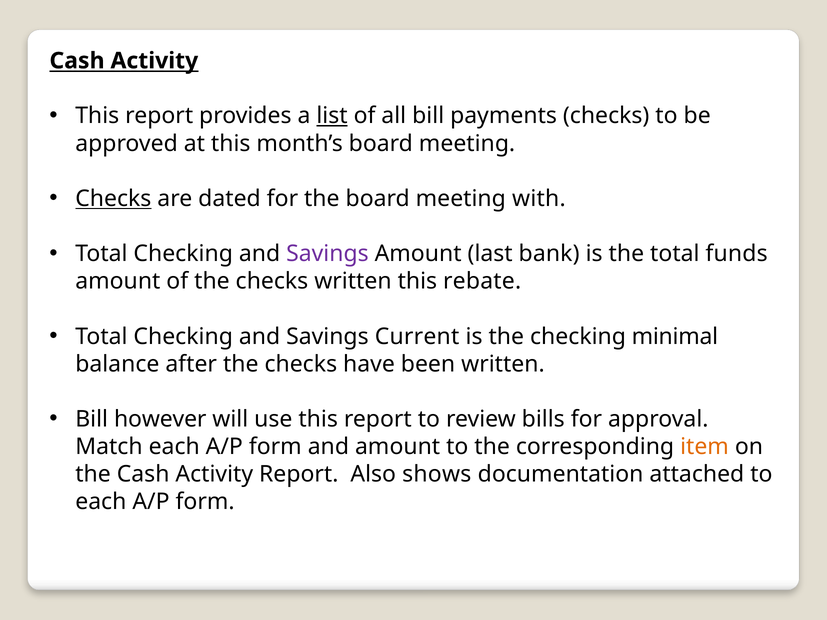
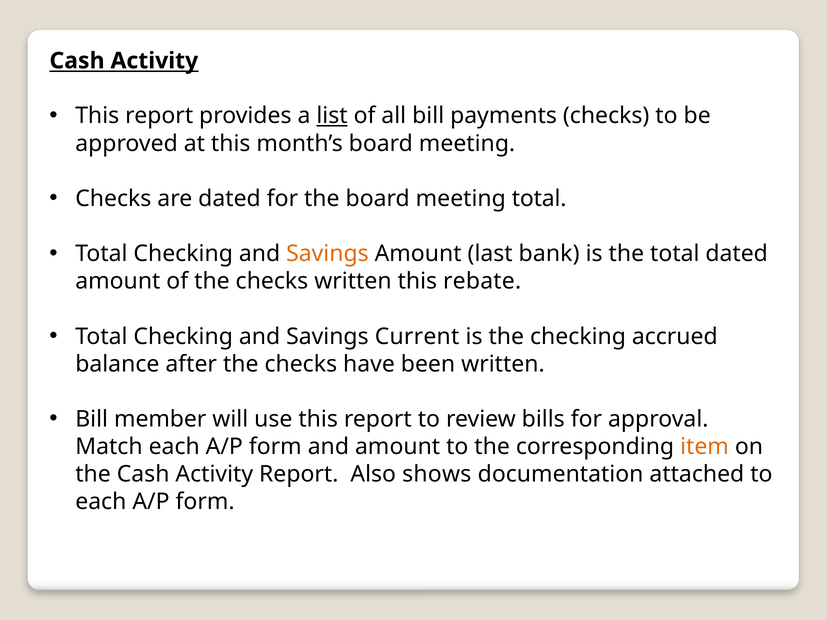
Checks at (113, 199) underline: present -> none
meeting with: with -> total
Savings at (327, 254) colour: purple -> orange
total funds: funds -> dated
minimal: minimal -> accrued
however: however -> member
